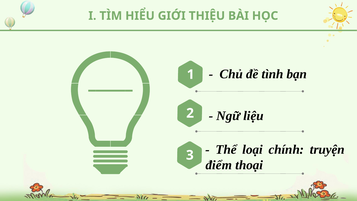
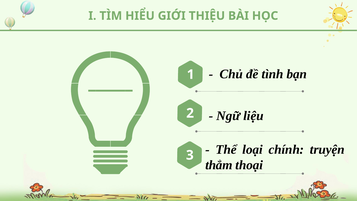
điểm: điểm -> thẳm
